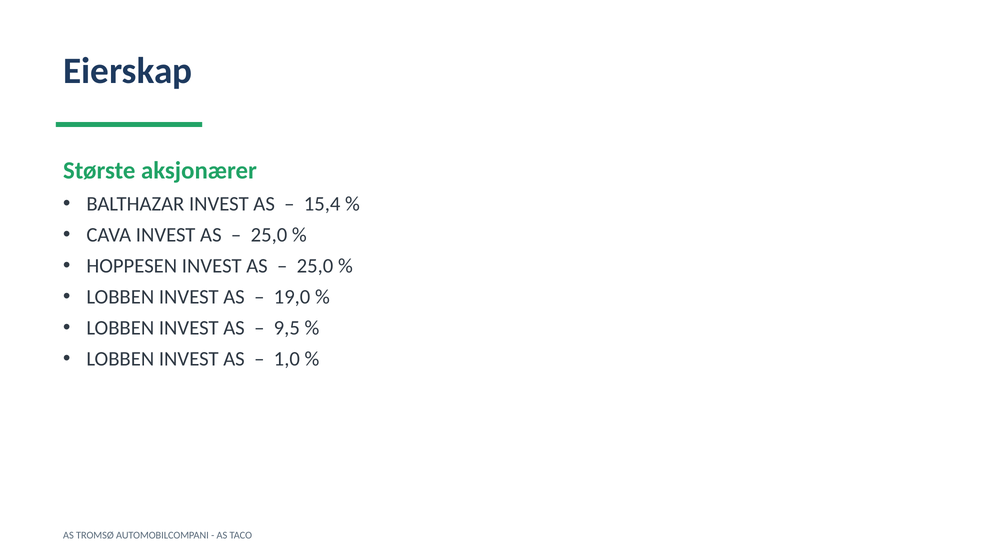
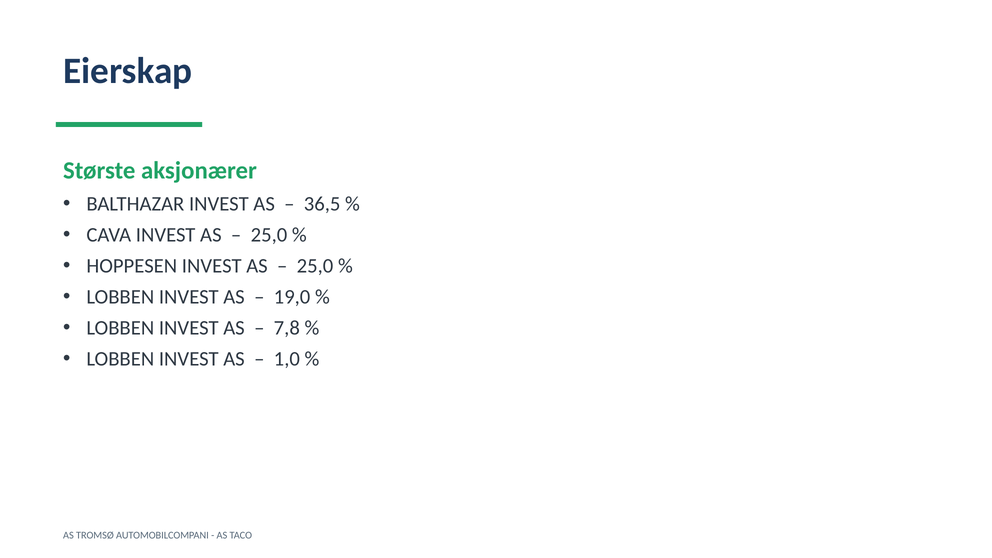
15,4: 15,4 -> 36,5
9,5: 9,5 -> 7,8
